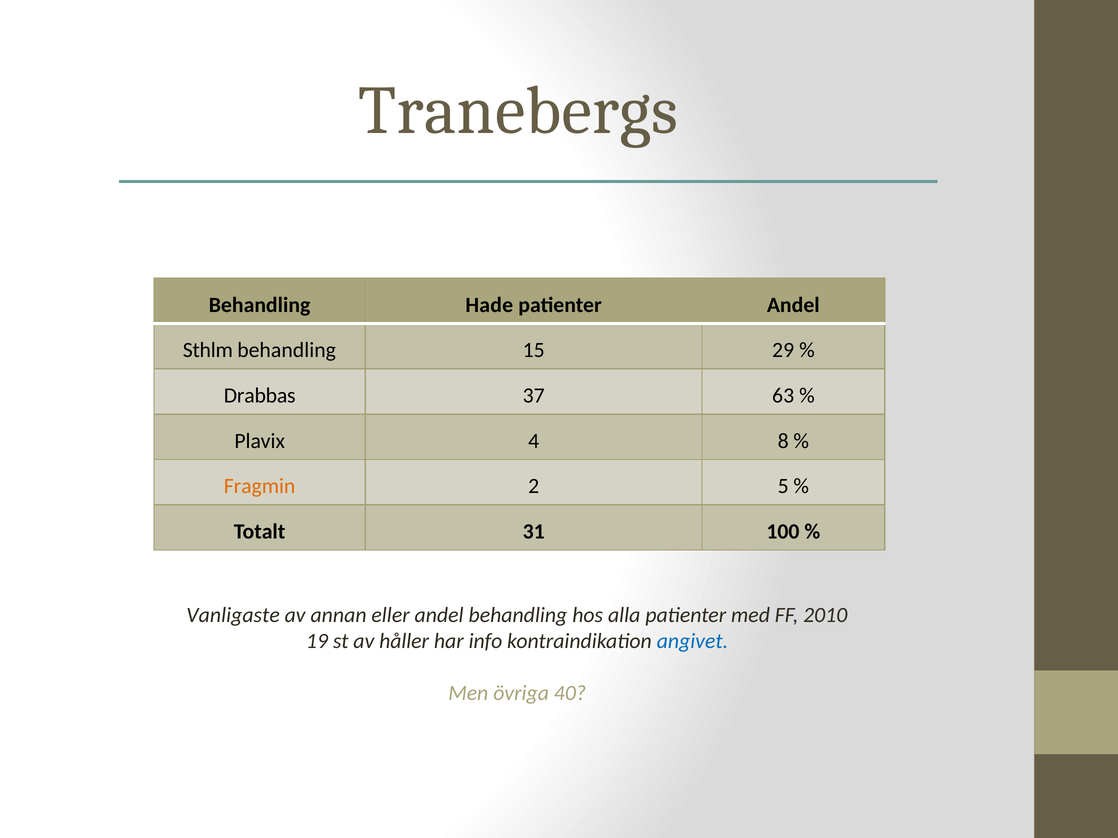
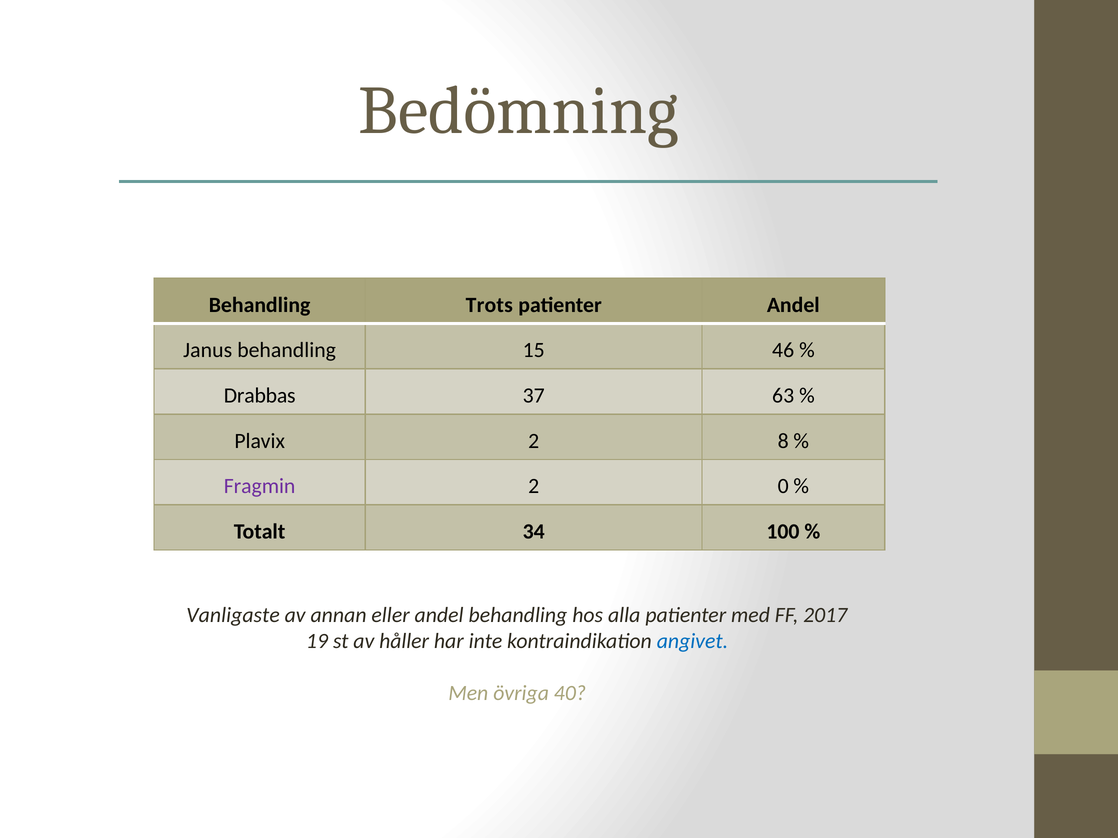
Tranebergs: Tranebergs -> Bedömning
Hade: Hade -> Trots
Sthlm: Sthlm -> Janus
29: 29 -> 46
Plavix 4: 4 -> 2
Fragmin colour: orange -> purple
5: 5 -> 0
31: 31 -> 34
2010: 2010 -> 2017
info: info -> inte
